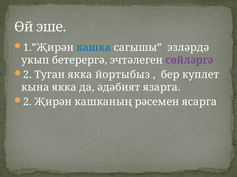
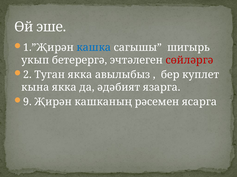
эзләрдә: эзләрдә -> шигырь
сөйләргә colour: purple -> red
йортыбыз: йортыбыз -> авылыбыз
2 at (27, 102): 2 -> 9
